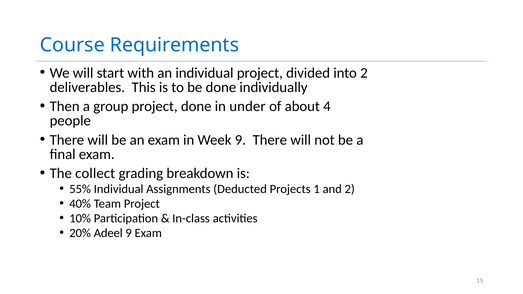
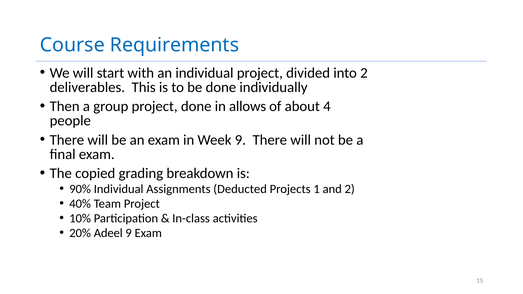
under: under -> allows
collect: collect -> copied
55%: 55% -> 90%
